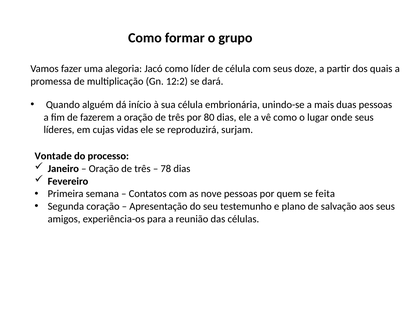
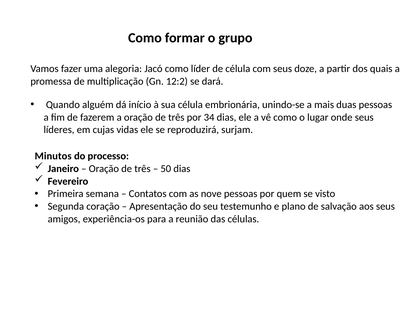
80: 80 -> 34
Vontade: Vontade -> Minutos
78: 78 -> 50
feita: feita -> visto
